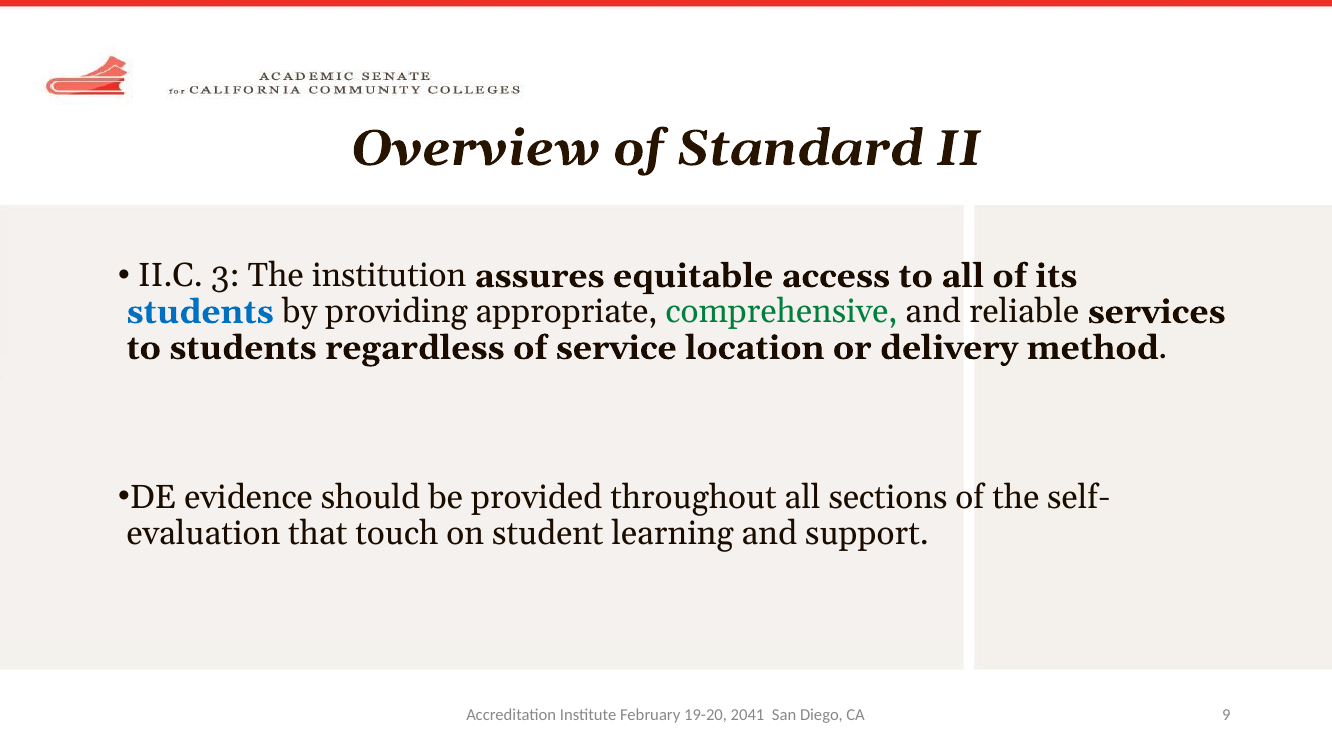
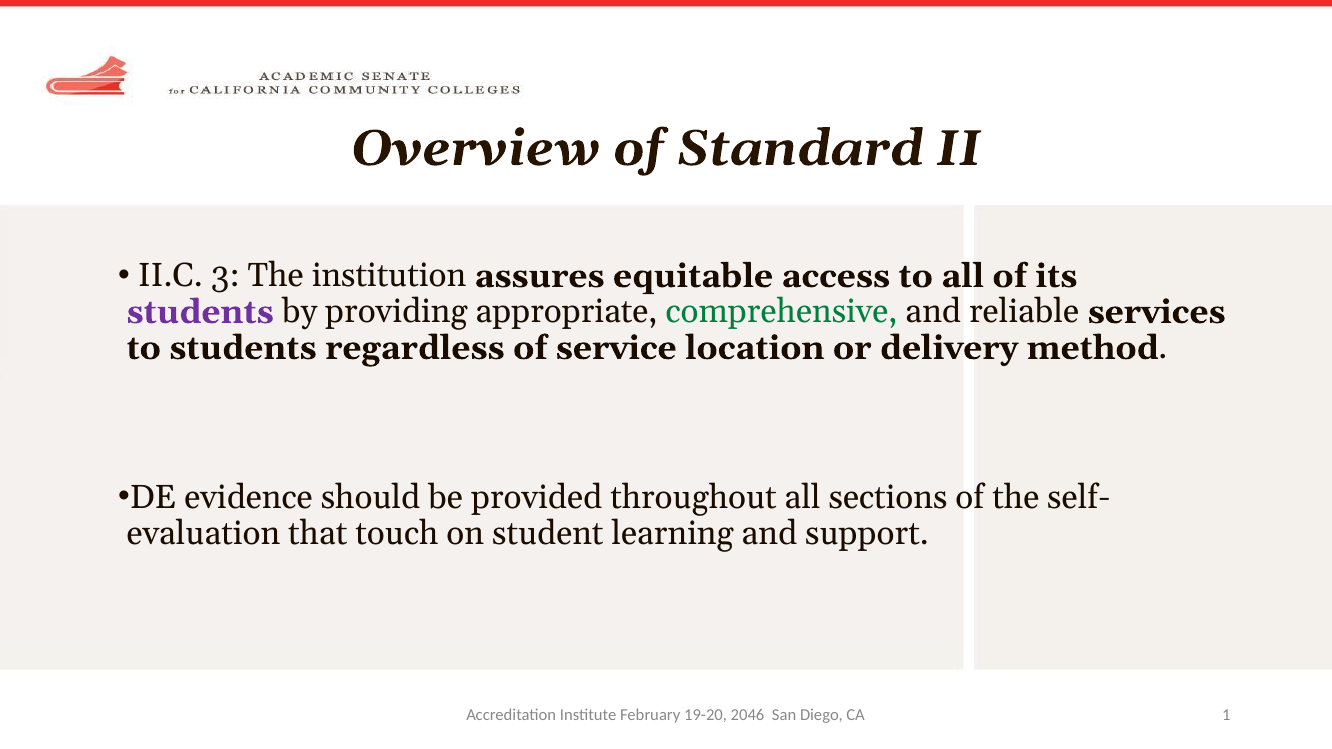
students at (200, 312) colour: blue -> purple
2041: 2041 -> 2046
9: 9 -> 1
